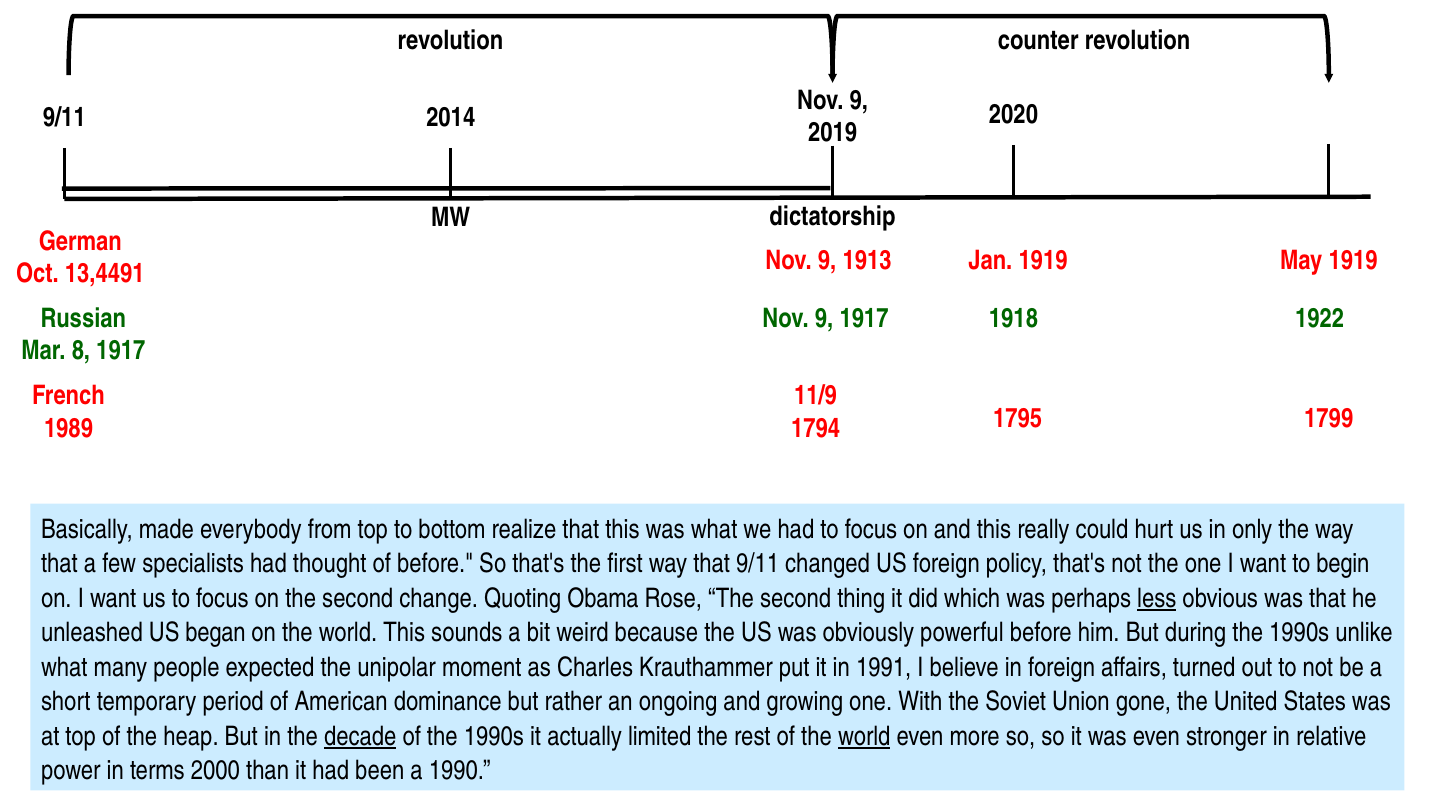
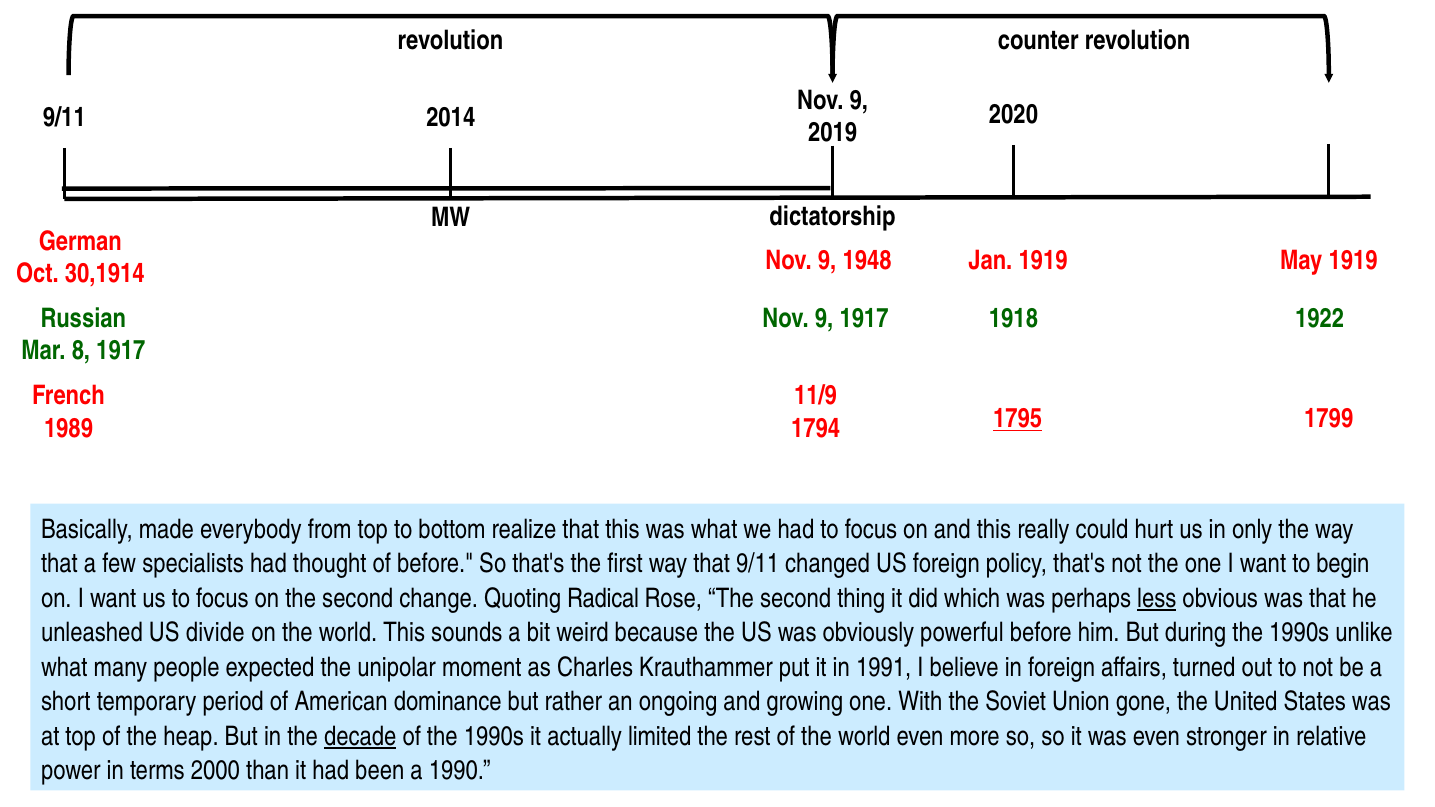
13,4491: 13,4491 -> 30,1914
1913: 1913 -> 1948
1795 underline: none -> present
Obama: Obama -> Radical
began: began -> divide
world at (864, 737) underline: present -> none
